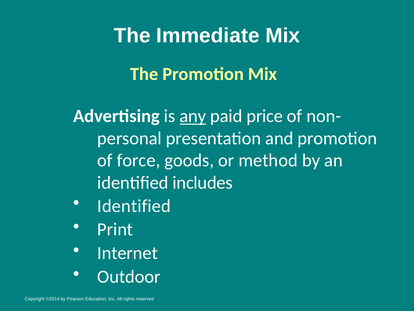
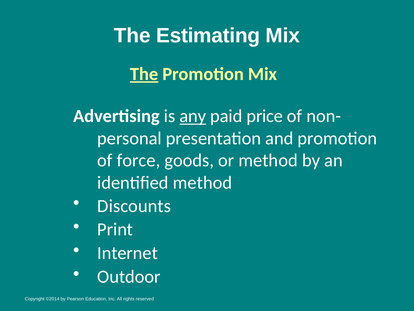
Immediate: Immediate -> Estimating
The at (144, 74) underline: none -> present
identified includes: includes -> method
Identified at (134, 206): Identified -> Discounts
